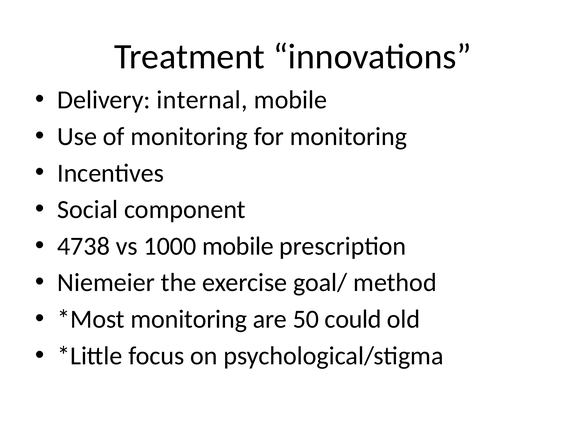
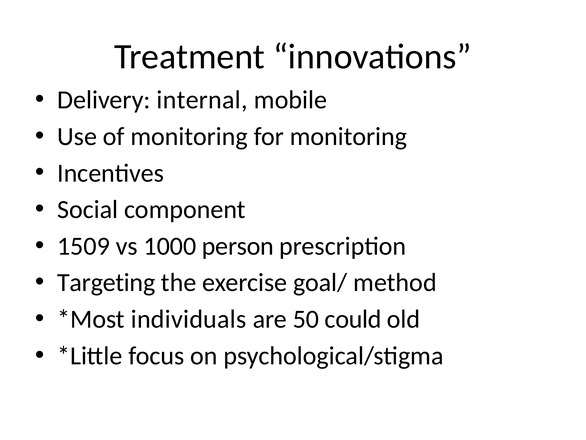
4738: 4738 -> 1509
1000 mobile: mobile -> person
Niemeier: Niemeier -> Targeting
monitoring at (189, 319): monitoring -> individuals
